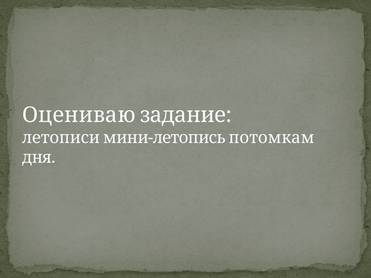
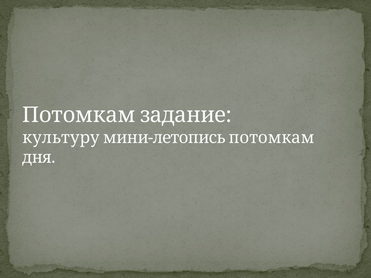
Оцениваю at (79, 115): Оцениваю -> Потомкам
летописи: летописи -> культуру
